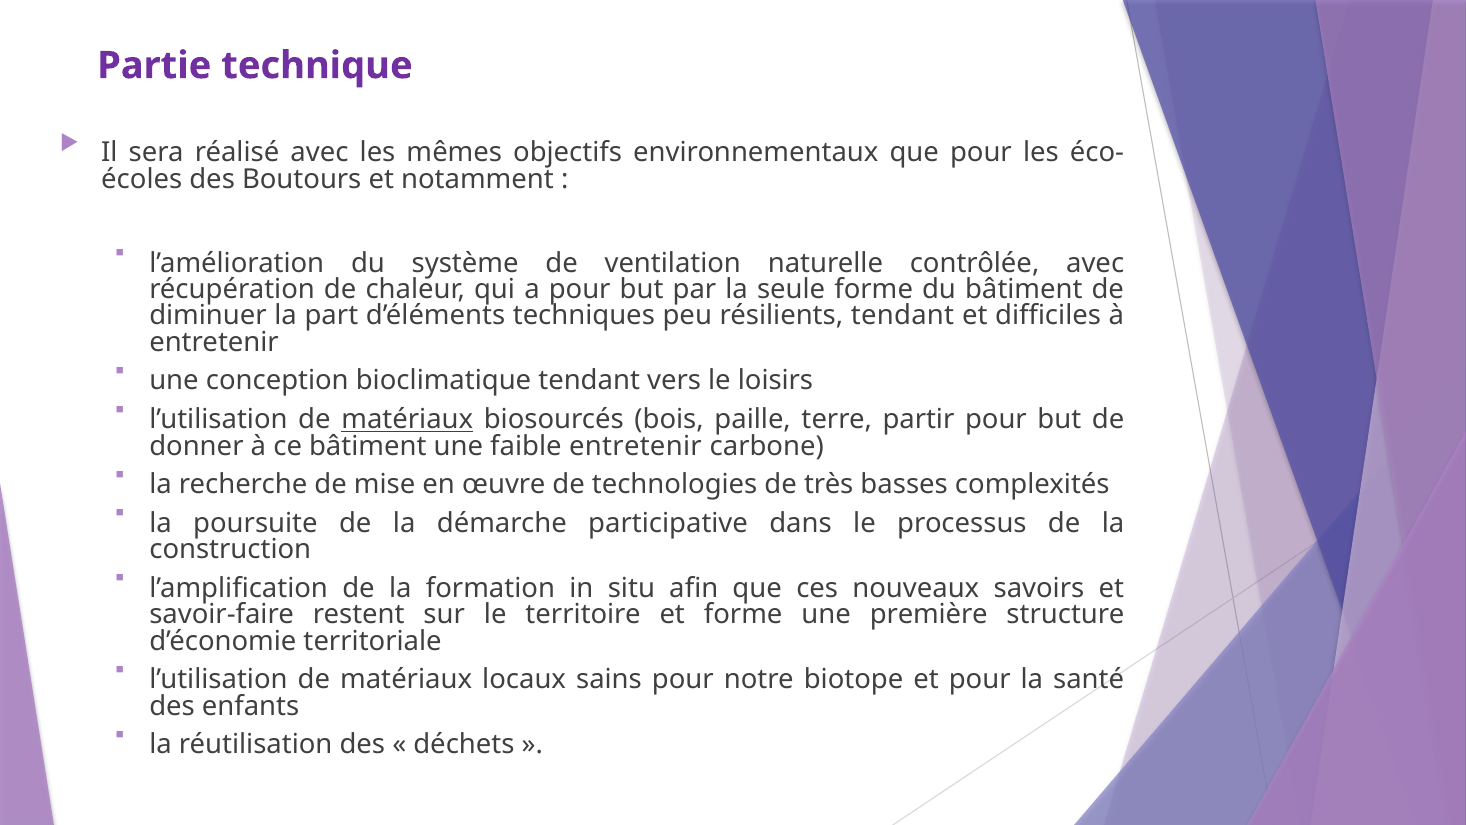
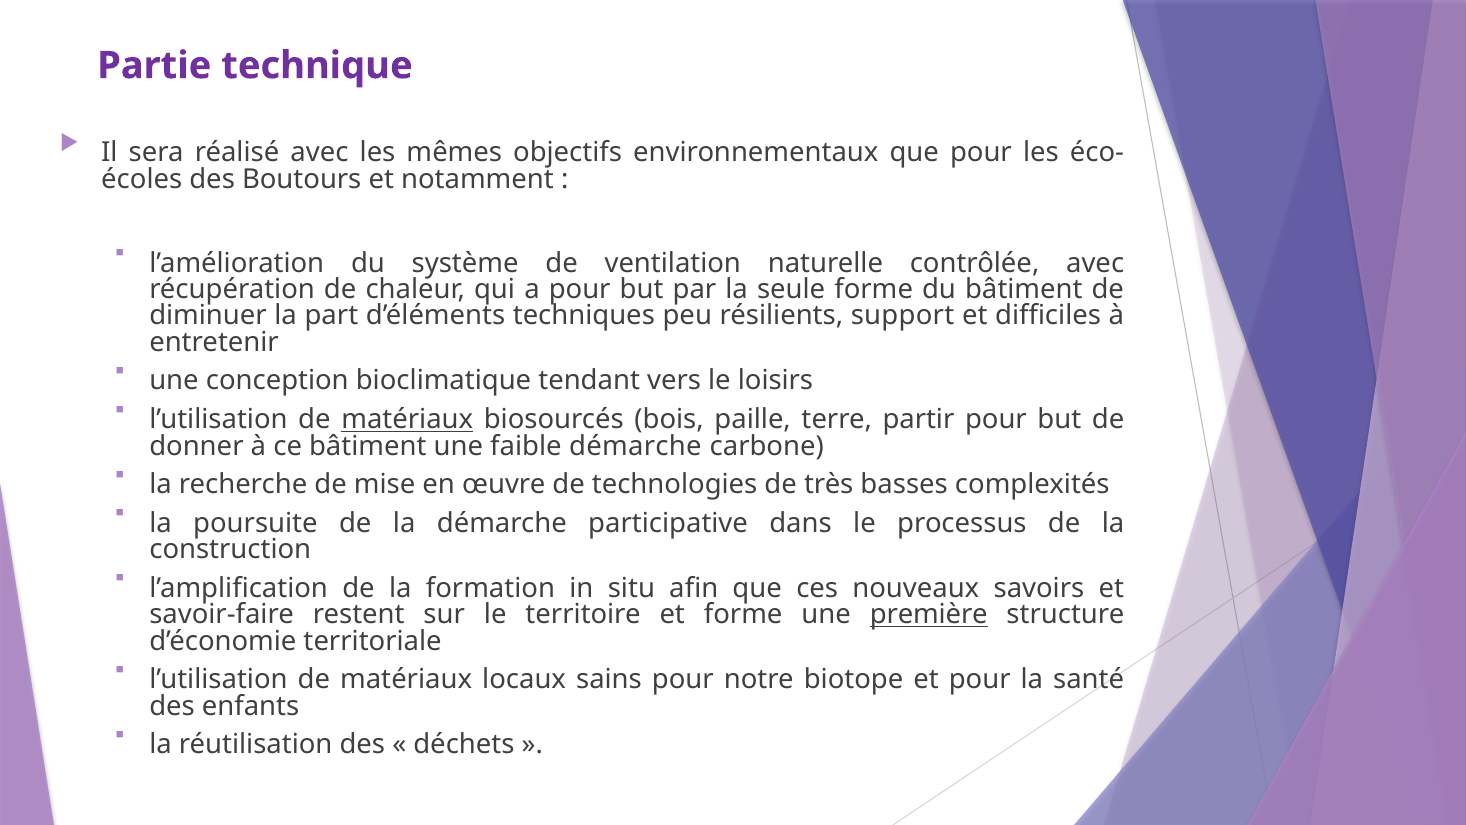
résilients tendant: tendant -> support
faible entretenir: entretenir -> démarche
première underline: none -> present
